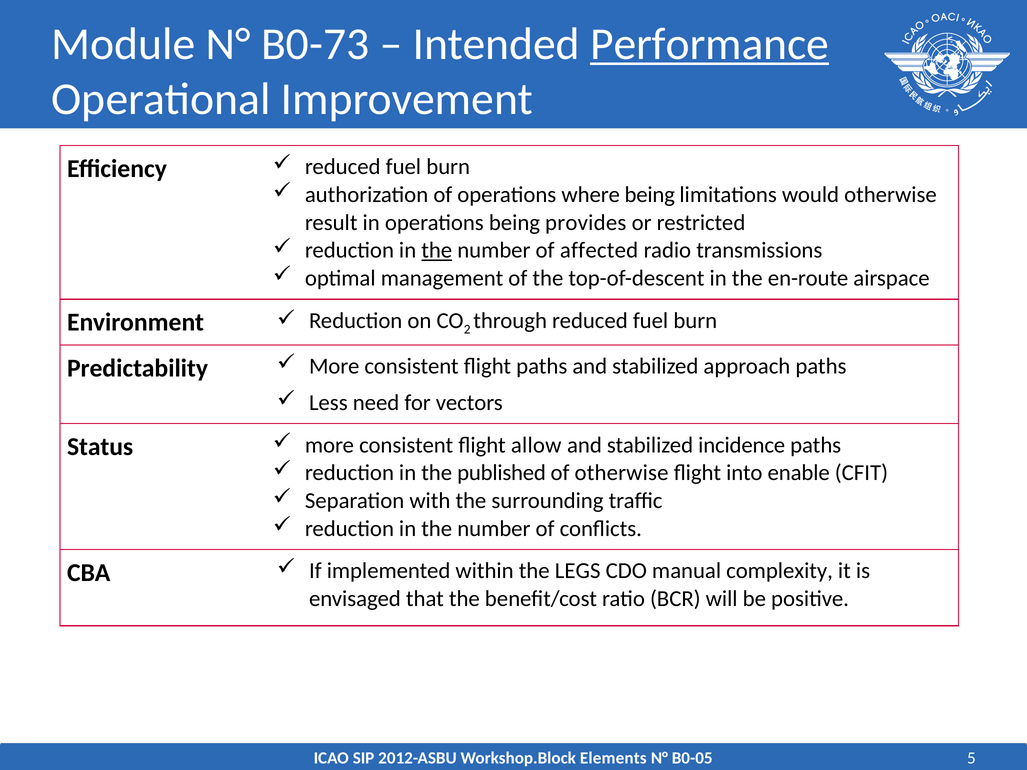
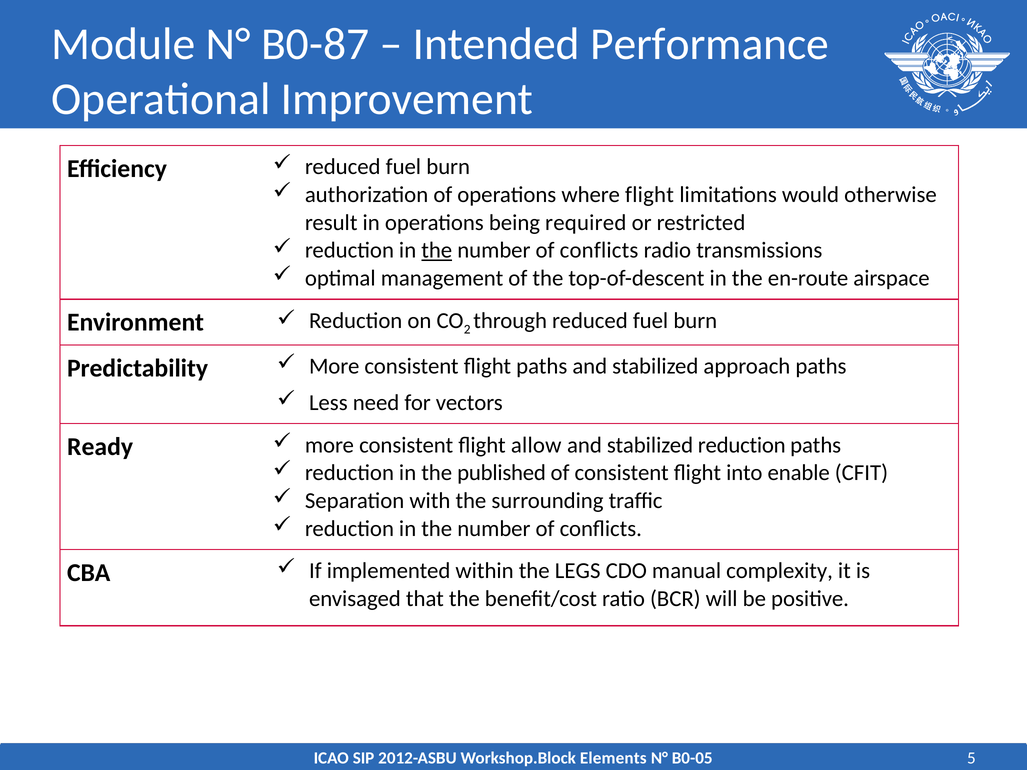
B0-73: B0-73 -> B0-87
Performance underline: present -> none
where being: being -> flight
provides: provides -> required
affected at (599, 251): affected -> conflicts
Status: Status -> Ready
stabilized incidence: incidence -> reduction
of otherwise: otherwise -> consistent
